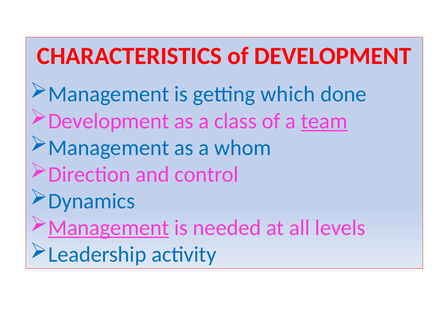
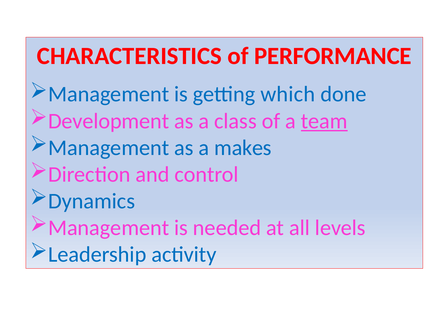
of DEVELOPMENT: DEVELOPMENT -> PERFORMANCE
whom: whom -> makes
Management at (109, 228) underline: present -> none
